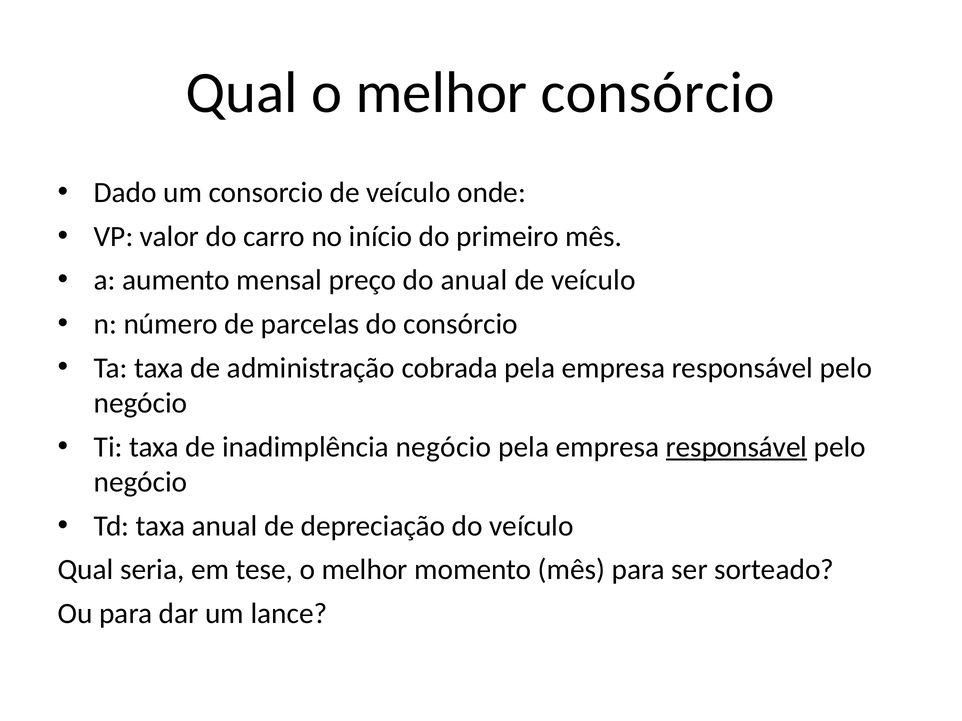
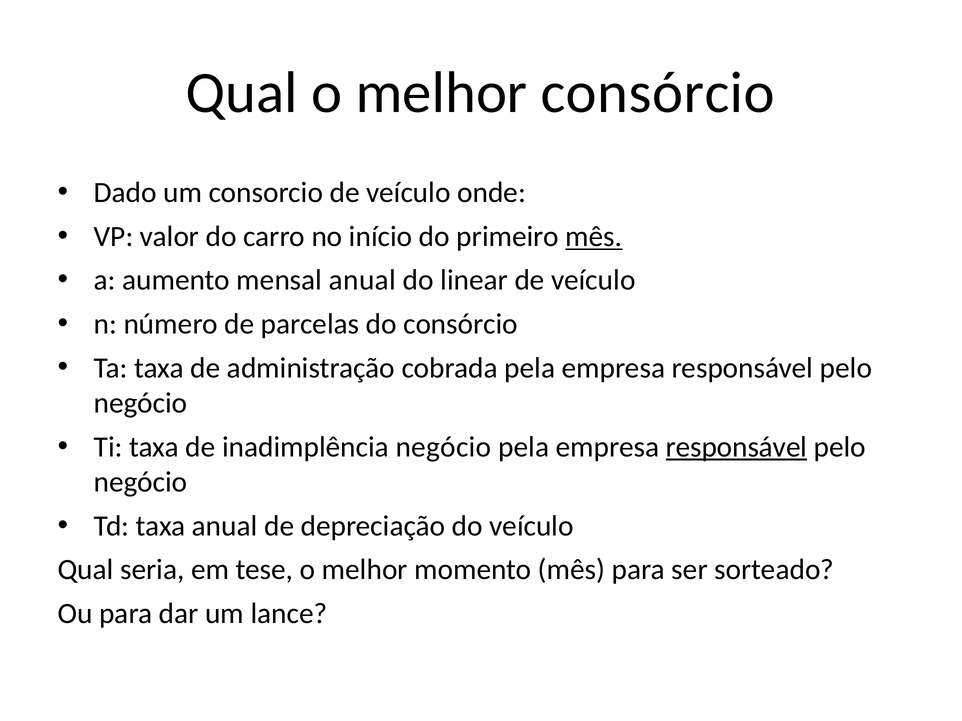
mês at (594, 237) underline: none -> present
mensal preço: preço -> anual
do anual: anual -> linear
